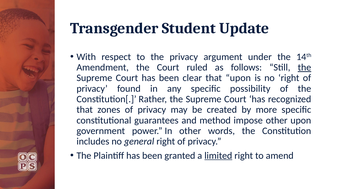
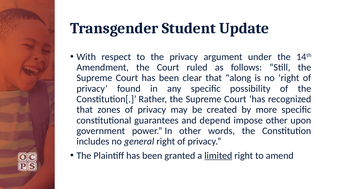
the at (304, 68) underline: present -> none
that upon: upon -> along
method: method -> depend
